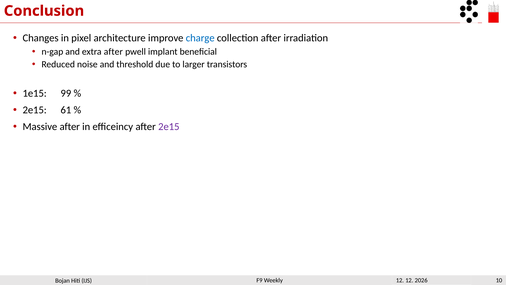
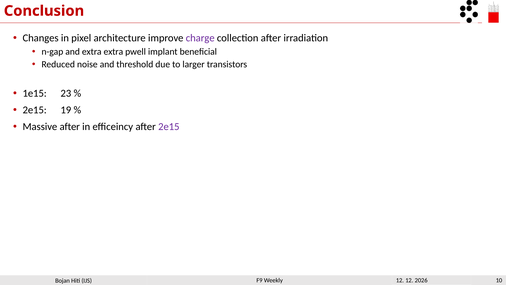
charge colour: blue -> purple
extra after: after -> extra
99: 99 -> 23
61: 61 -> 19
